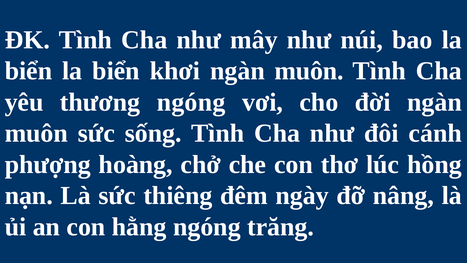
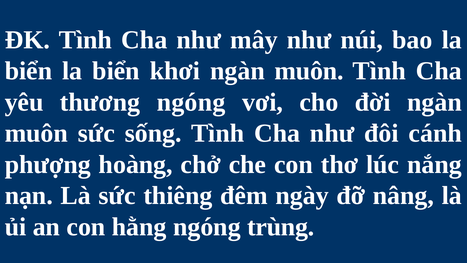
hồng: hồng -> nắng
trăng: trăng -> trùng
